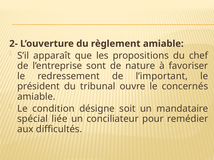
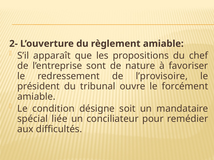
l’important: l’important -> l’provisoire
concernés: concernés -> forcément
